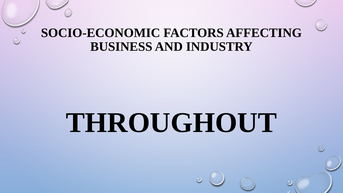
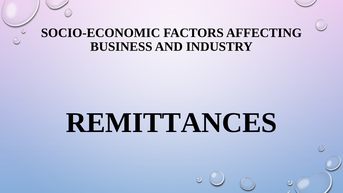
THROUGHOUT: THROUGHOUT -> REMITTANCES
